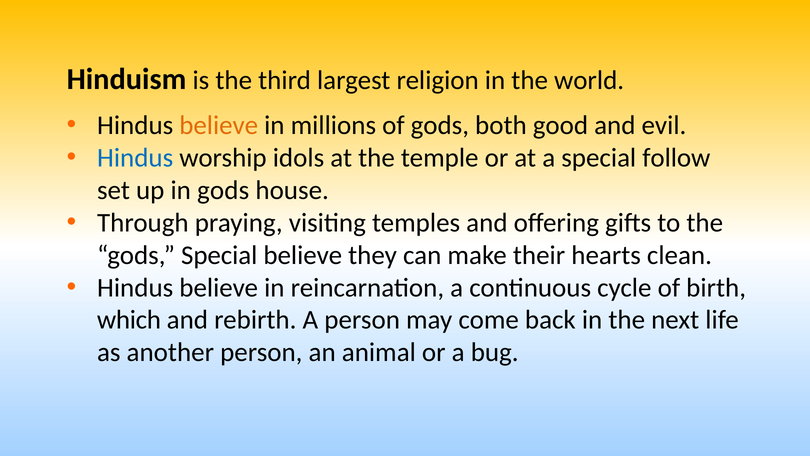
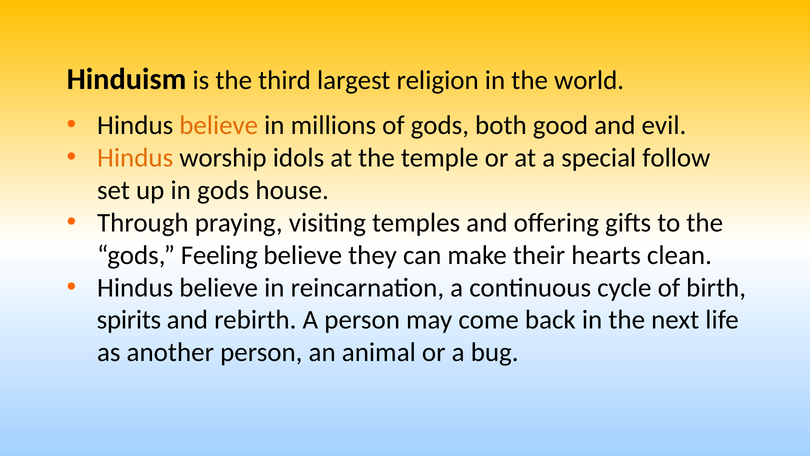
Hindus at (135, 158) colour: blue -> orange
gods Special: Special -> Feeling
which: which -> spirits
